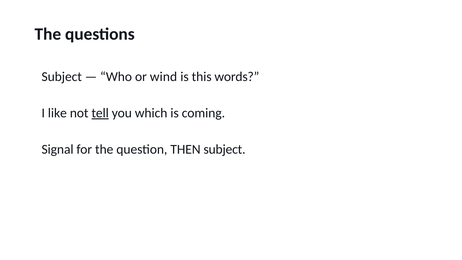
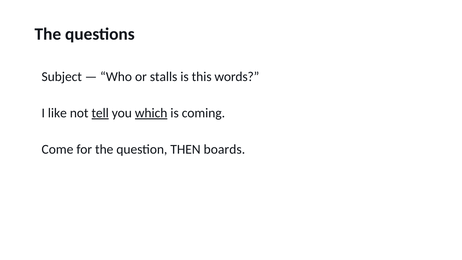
wind: wind -> stalls
which underline: none -> present
Signal: Signal -> Come
THEN subject: subject -> boards
